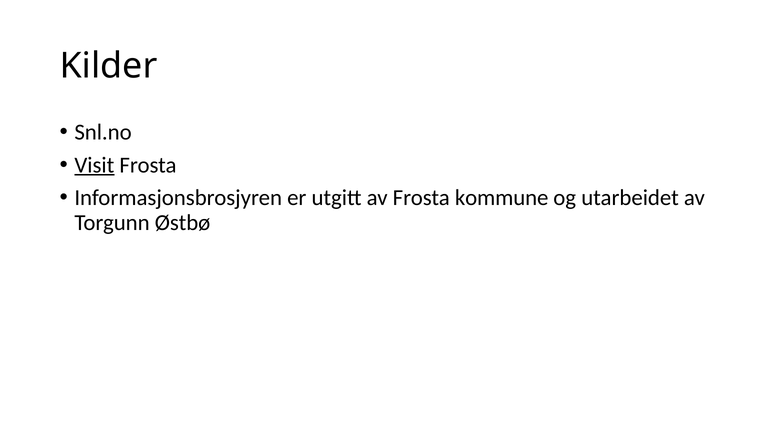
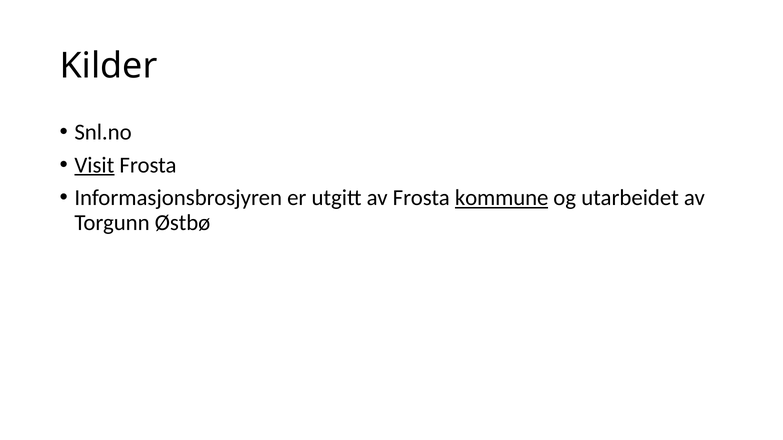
kommune underline: none -> present
